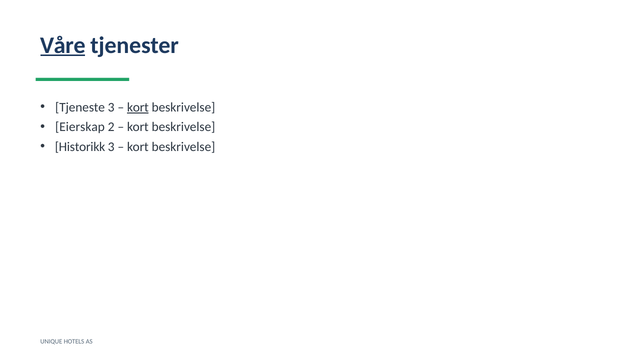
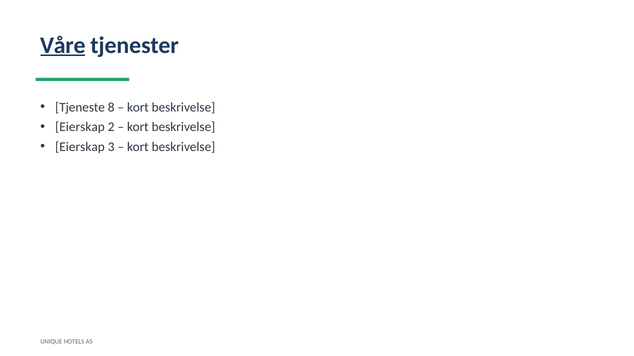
Tjeneste 3: 3 -> 8
kort at (138, 107) underline: present -> none
Historikk at (80, 147): Historikk -> Eierskap
